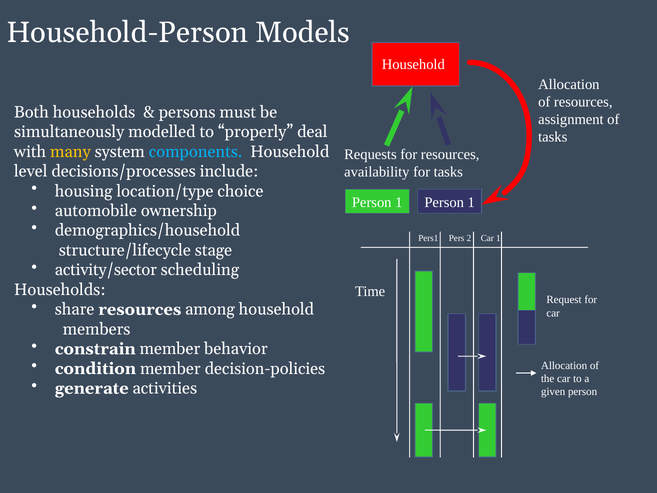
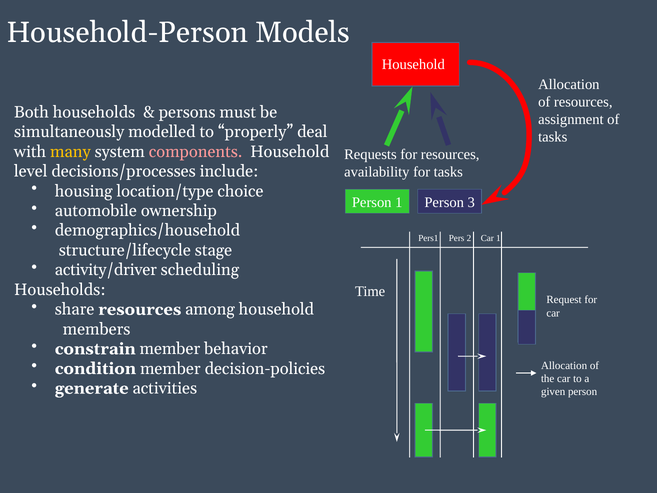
components colour: light blue -> pink
1 Person 1: 1 -> 3
activity/sector: activity/sector -> activity/driver
